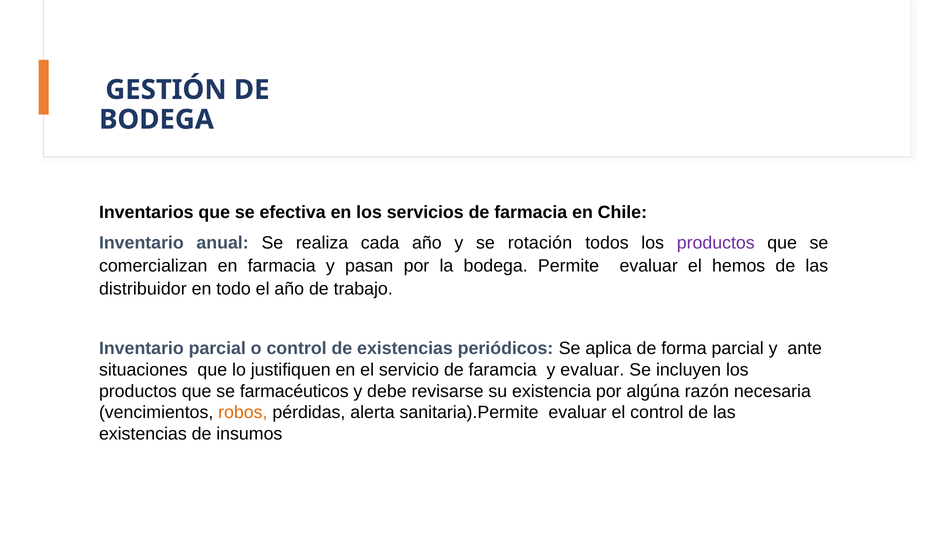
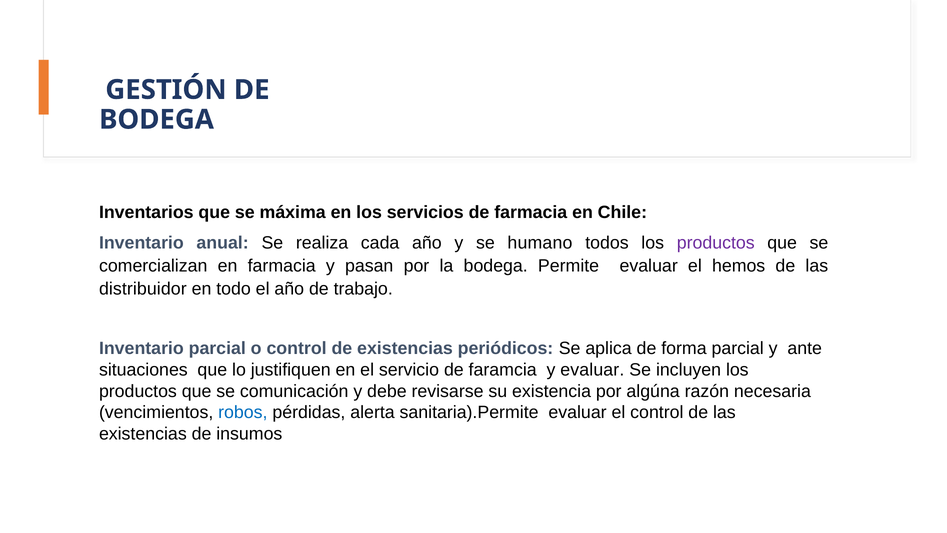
efectiva: efectiva -> máxima
rotación: rotación -> humano
farmacéuticos: farmacéuticos -> comunicación
robos colour: orange -> blue
